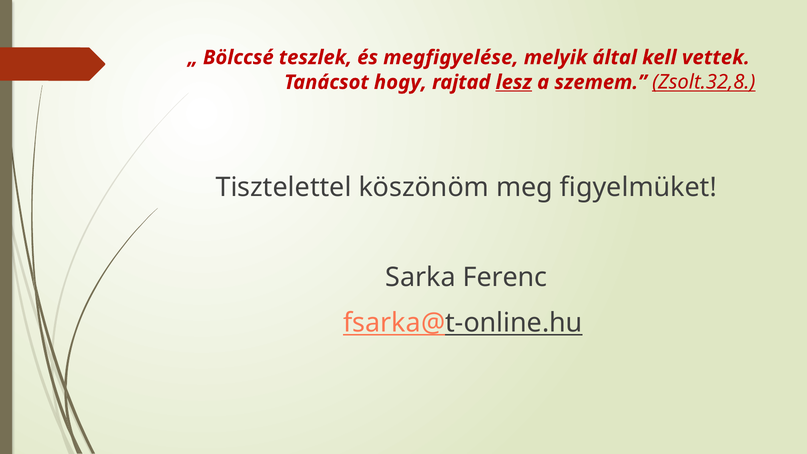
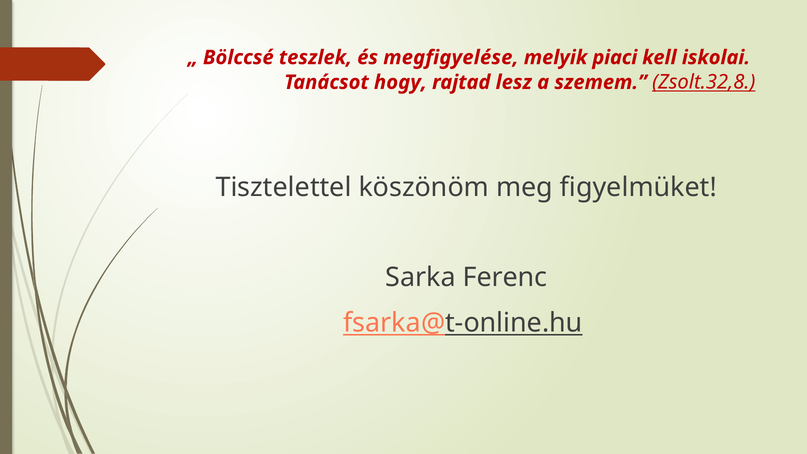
által: által -> piaci
vettek: vettek -> iskolai
lesz underline: present -> none
